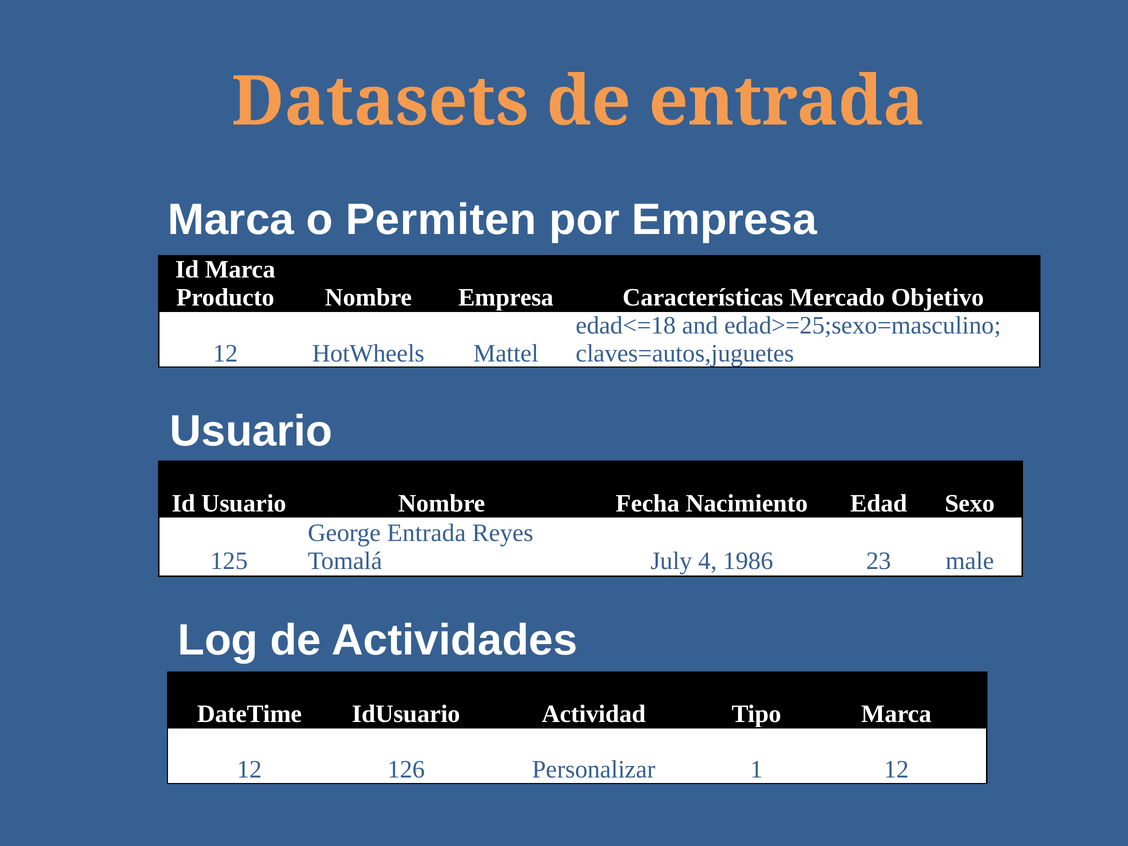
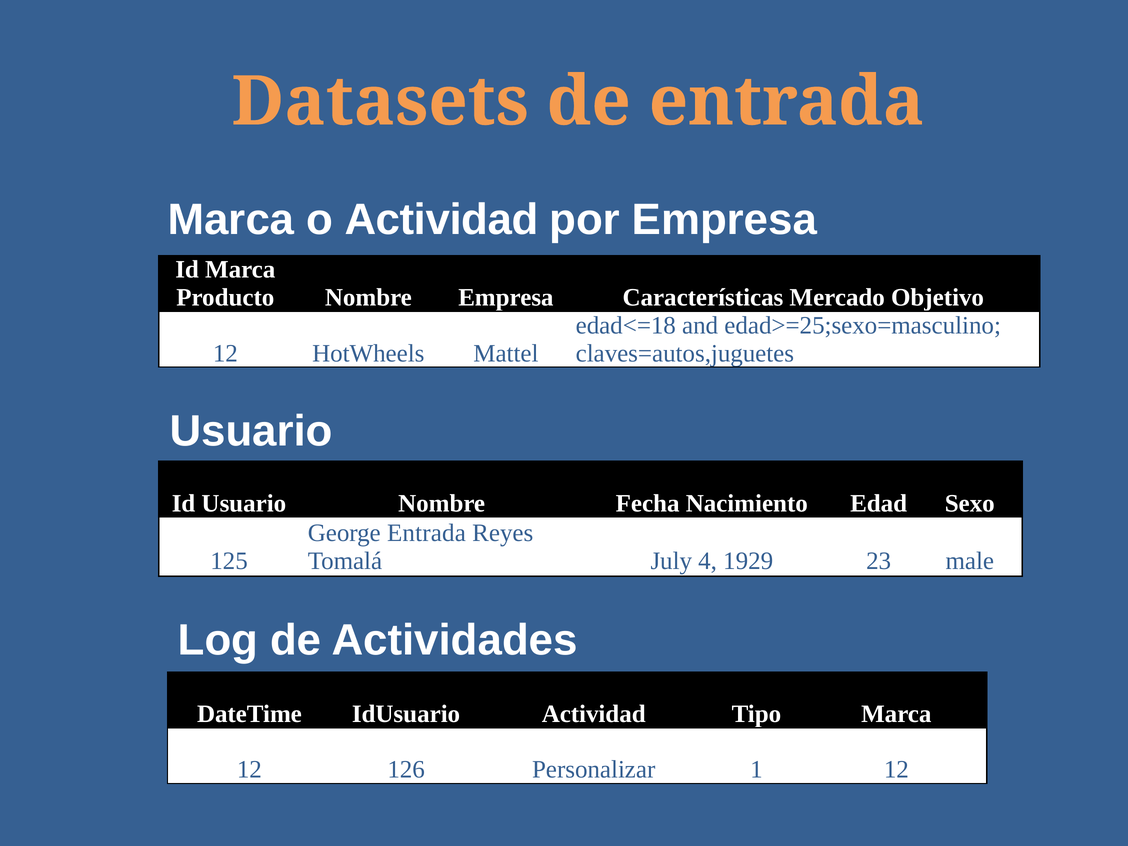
o Permiten: Permiten -> Actividad
1986: 1986 -> 1929
